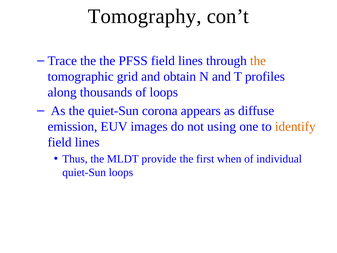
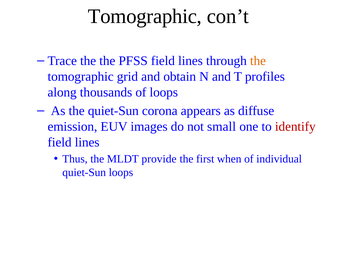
Tomography at (145, 16): Tomography -> Tomographic
using: using -> small
identify colour: orange -> red
